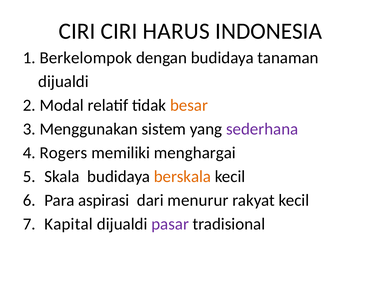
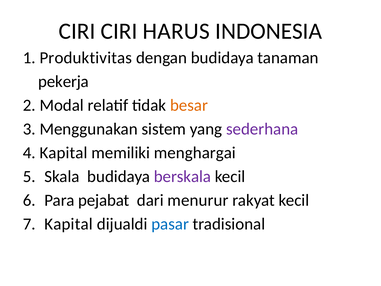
Berkelompok: Berkelompok -> Produktivitas
dijualdi at (63, 81): dijualdi -> pekerja
4 Rogers: Rogers -> Kapital
berskala colour: orange -> purple
aspirasi: aspirasi -> pejabat
pasar colour: purple -> blue
